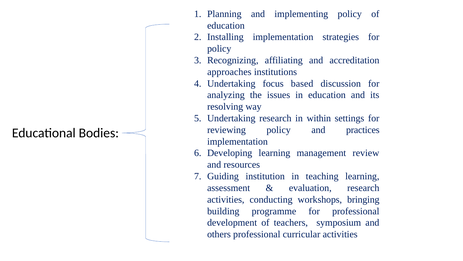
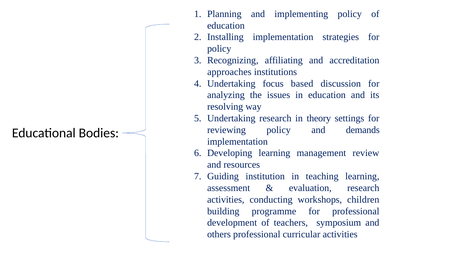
within: within -> theory
practices: practices -> demands
bringing: bringing -> children
